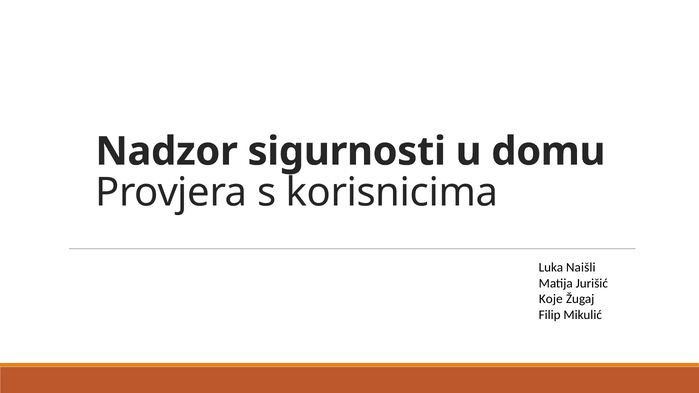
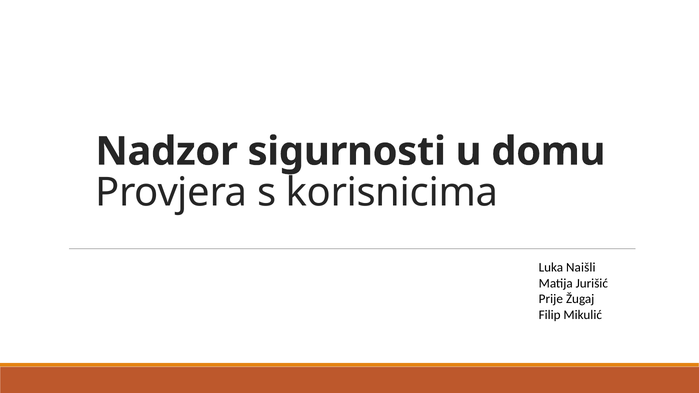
Koje: Koje -> Prije
